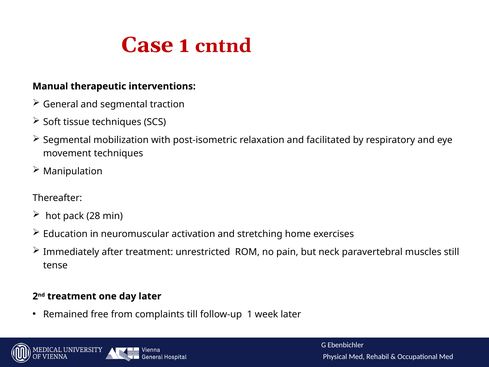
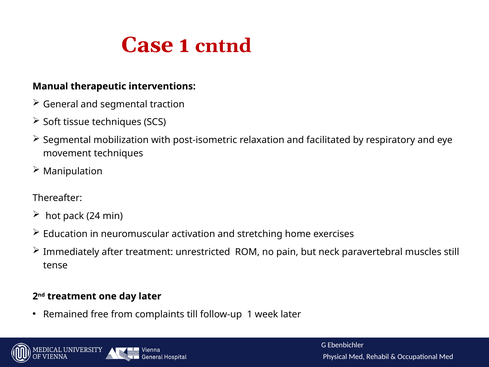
28: 28 -> 24
